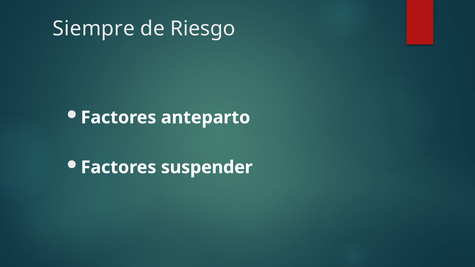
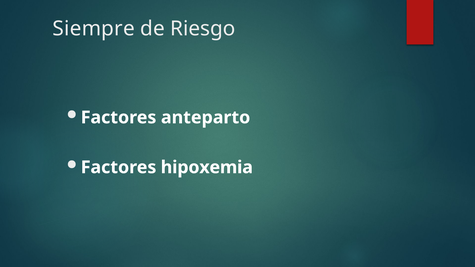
suspender: suspender -> hipoxemia
